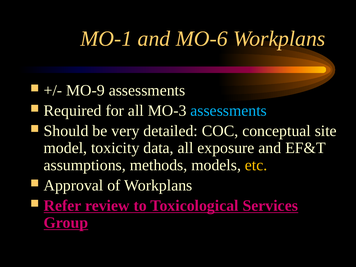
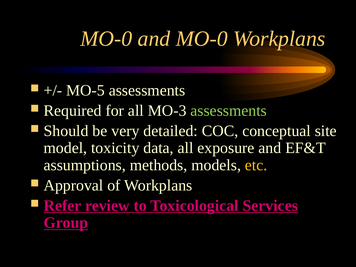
MO-1 at (106, 39): MO-1 -> MO-0
and MO-6: MO-6 -> MO-0
MO-9: MO-9 -> MO-5
assessments at (229, 111) colour: light blue -> light green
